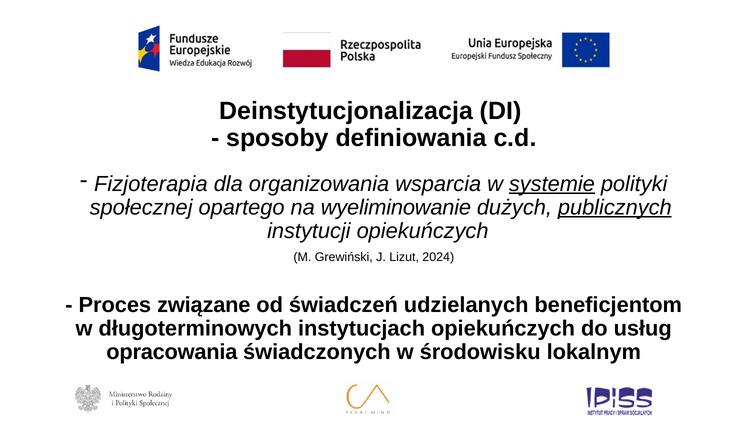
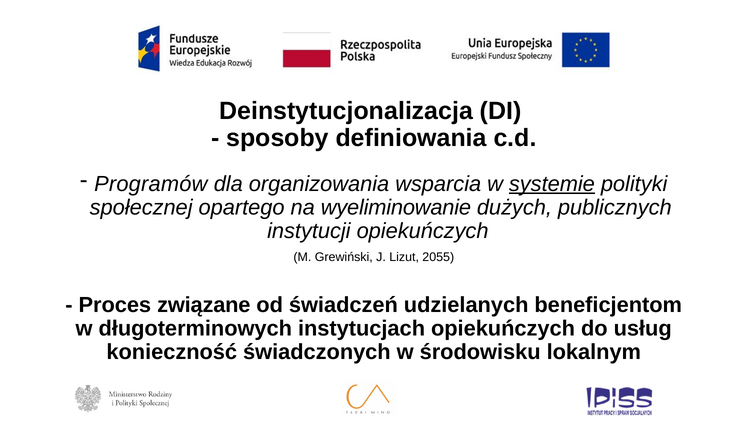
Fizjoterapia: Fizjoterapia -> Programów
publicznych underline: present -> none
2024: 2024 -> 2055
opracowania: opracowania -> konieczność
